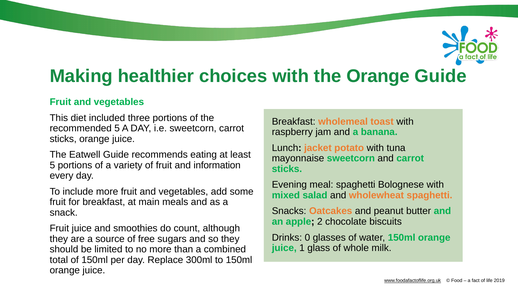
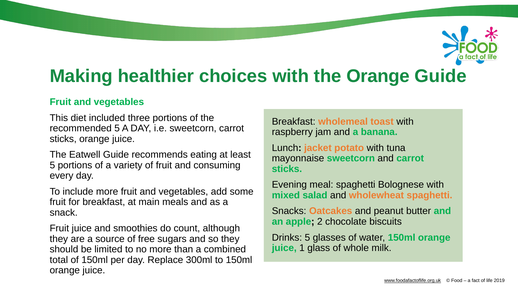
information: information -> consuming
Drinks 0: 0 -> 5
